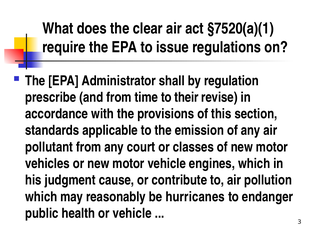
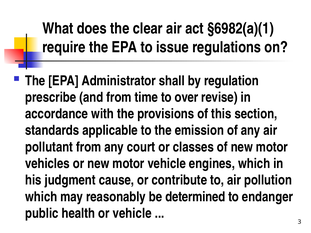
§7520(a)(1: §7520(a)(1 -> §6982(a)(1
their: their -> over
hurricanes: hurricanes -> determined
